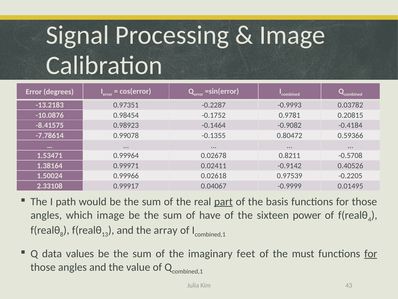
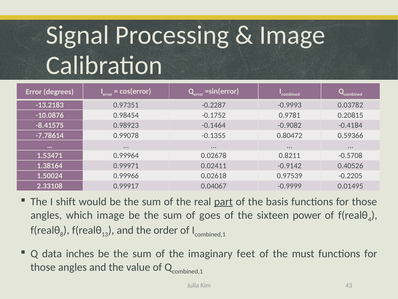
path: path -> shift
have: have -> goes
array: array -> order
values: values -> inches
for at (371, 253) underline: present -> none
